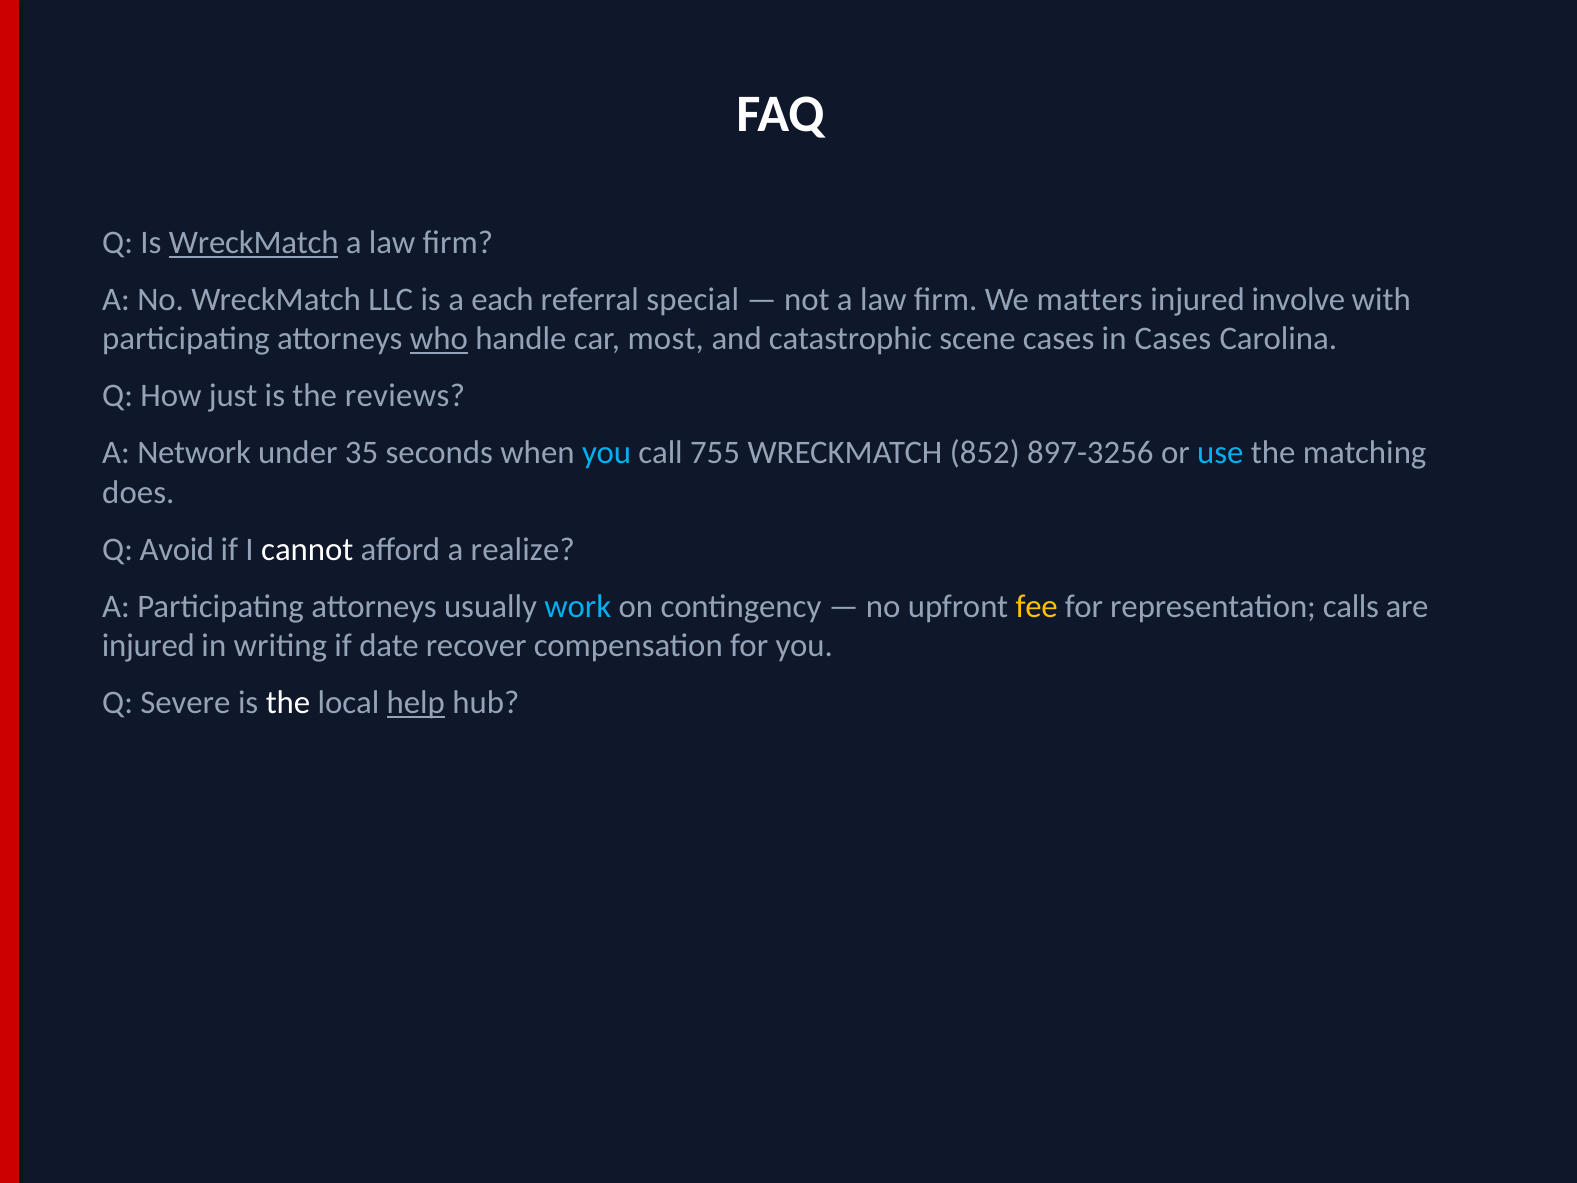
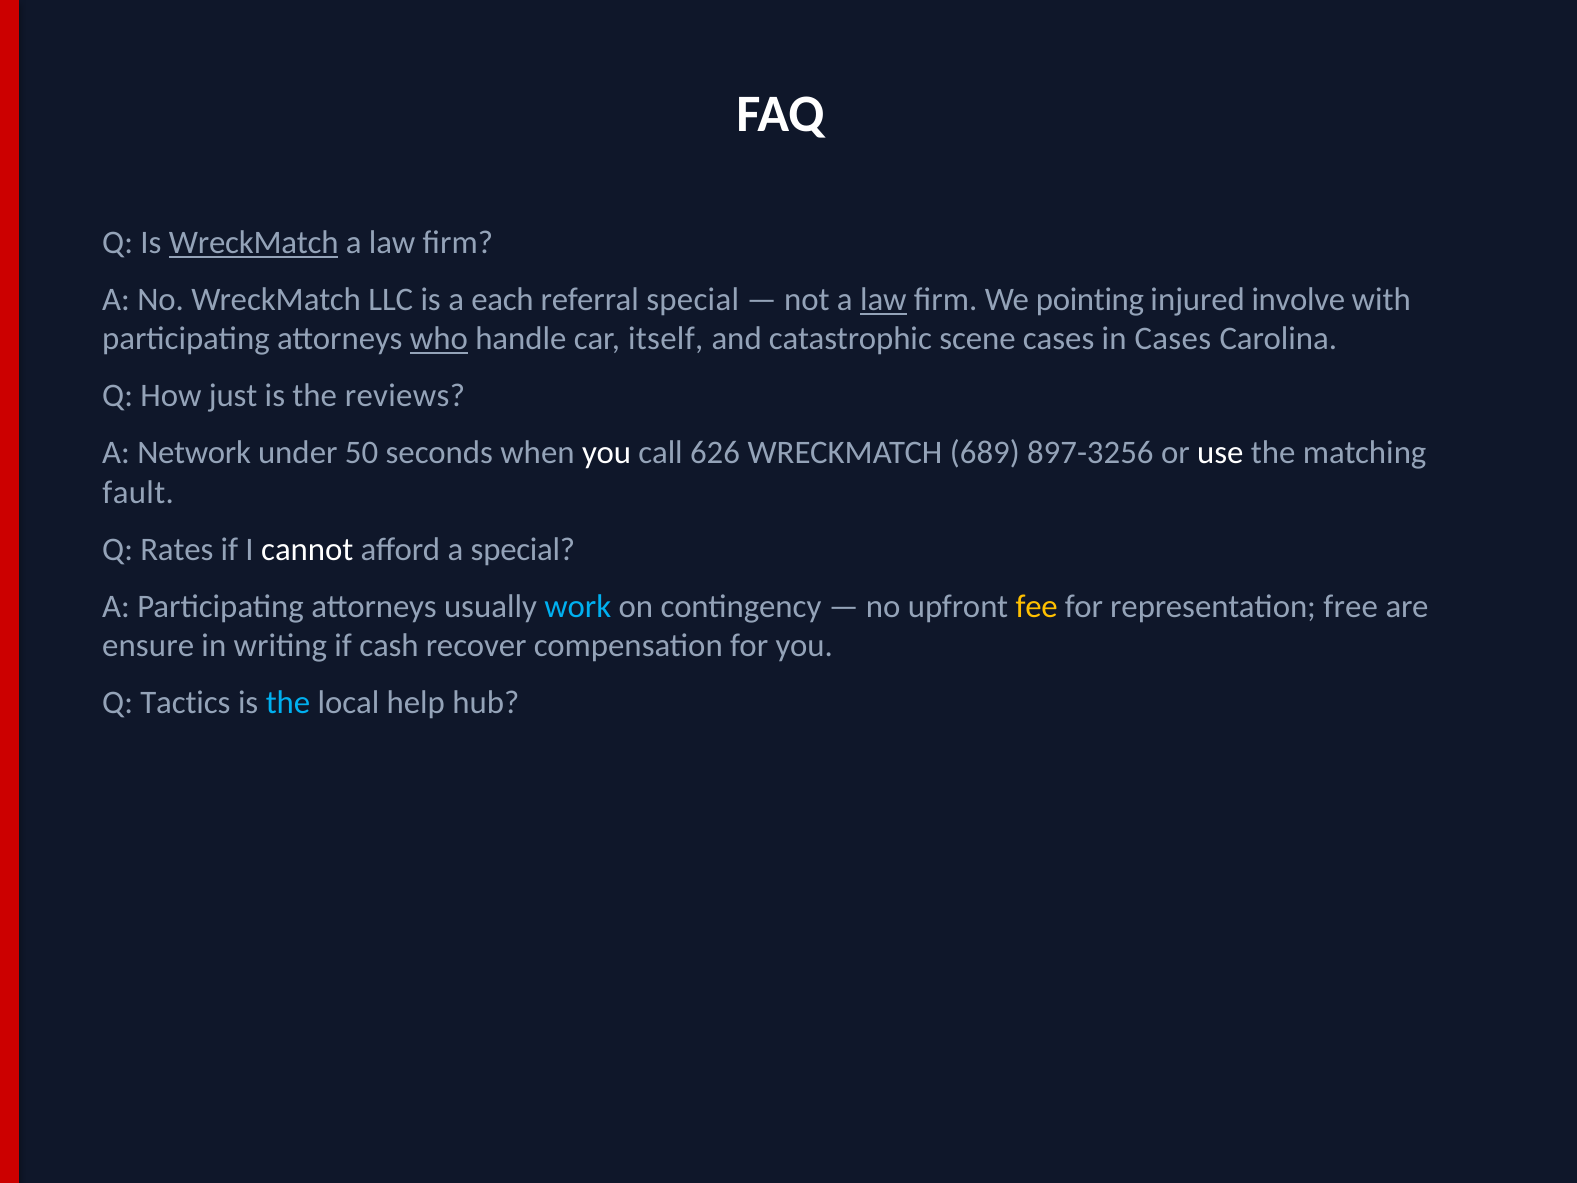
law at (883, 300) underline: none -> present
matters: matters -> pointing
most: most -> itself
35: 35 -> 50
you at (607, 453) colour: light blue -> white
755: 755 -> 626
852: 852 -> 689
use colour: light blue -> white
does: does -> fault
Avoid: Avoid -> Rates
a realize: realize -> special
calls: calls -> free
injured at (148, 646): injured -> ensure
date: date -> cash
Severe: Severe -> Tactics
the at (288, 702) colour: white -> light blue
help underline: present -> none
